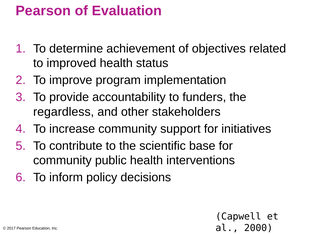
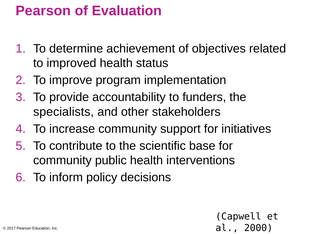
regardless: regardless -> specialists
